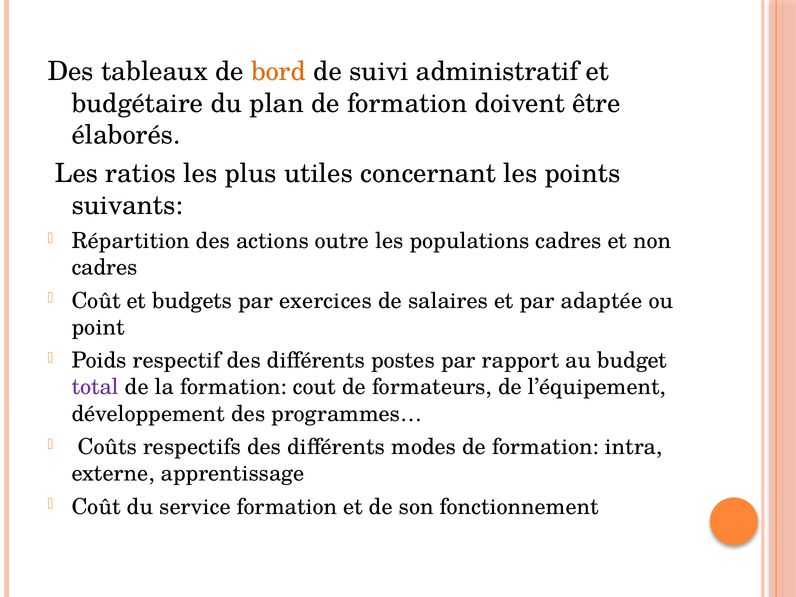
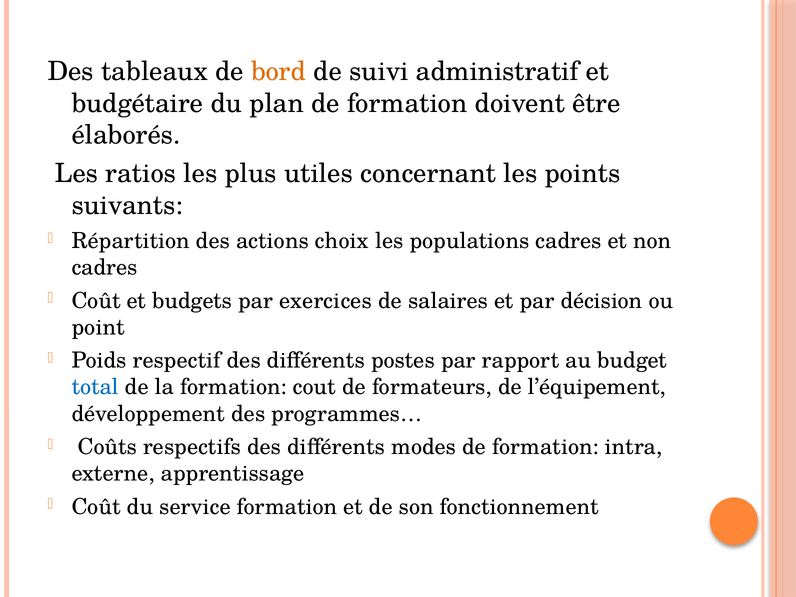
outre: outre -> choix
adaptée: adaptée -> décision
total colour: purple -> blue
